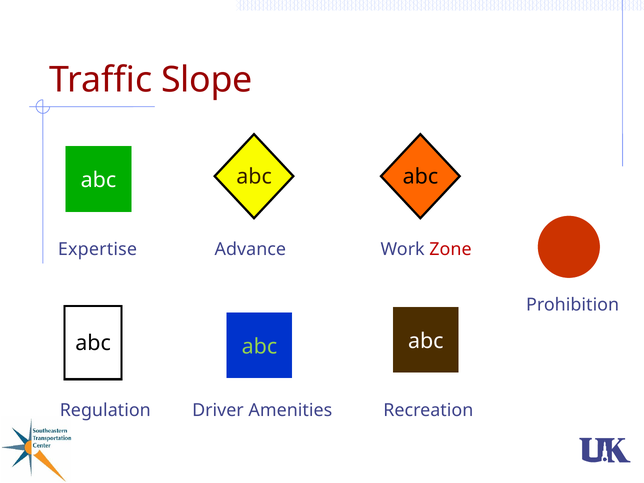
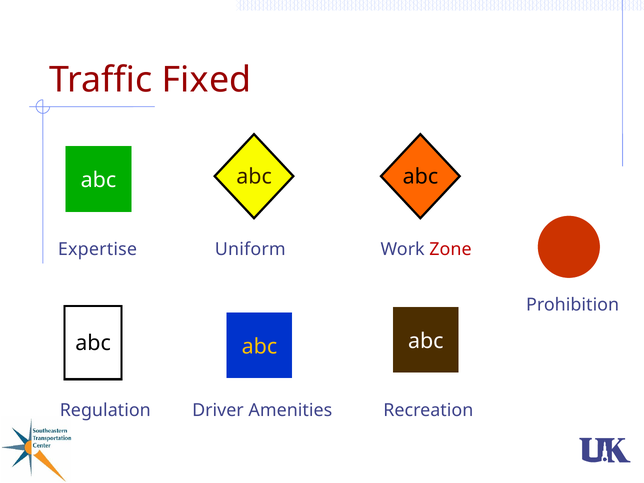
Slope: Slope -> Fixed
Advance: Advance -> Uniform
abc at (259, 347) colour: light green -> yellow
